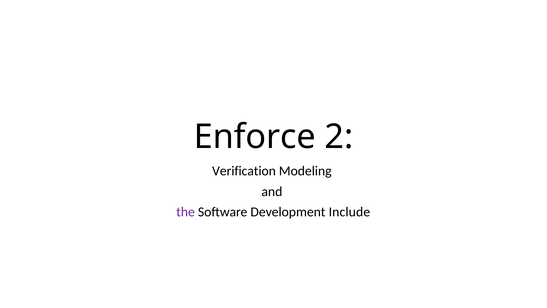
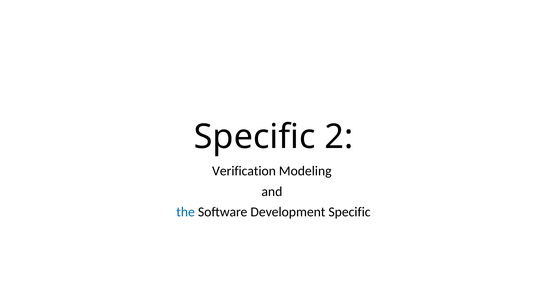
Enforce at (255, 137): Enforce -> Specific
the colour: purple -> blue
Development Include: Include -> Specific
